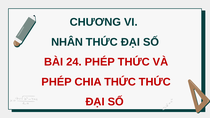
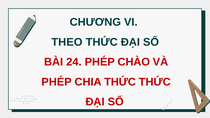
NHÂN: NHÂN -> THEO
PHÉP THỨC: THỨC -> CHÀO
